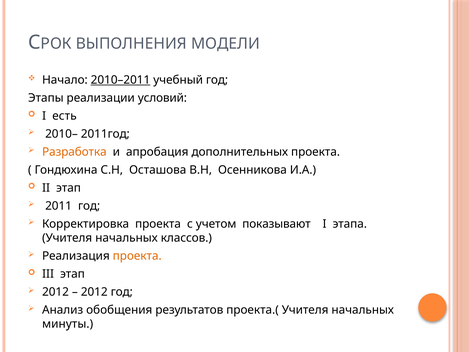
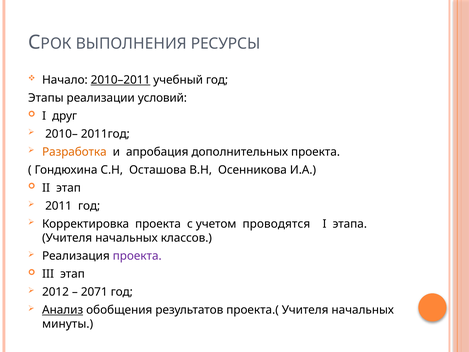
МОДЕЛИ: МОДЕЛИ -> РЕСУРСЫ
есть: есть -> друг
показывают: показывают -> проводятся
проекта at (137, 256) colour: orange -> purple
2012 at (94, 292): 2012 -> 2071
Анализ underline: none -> present
